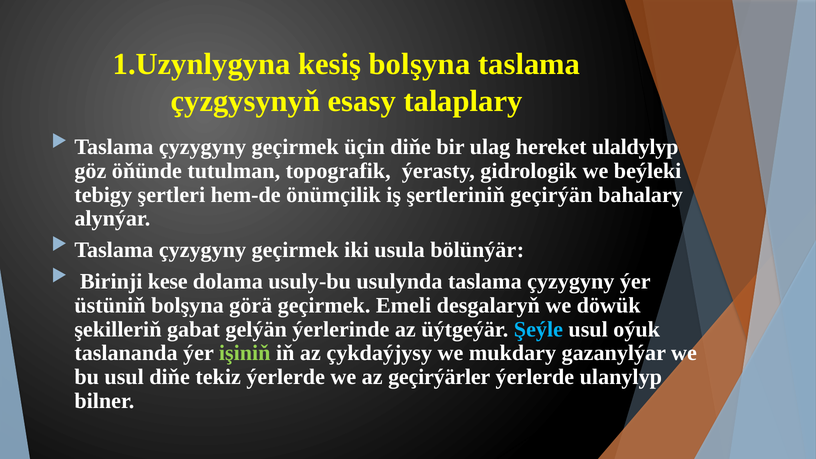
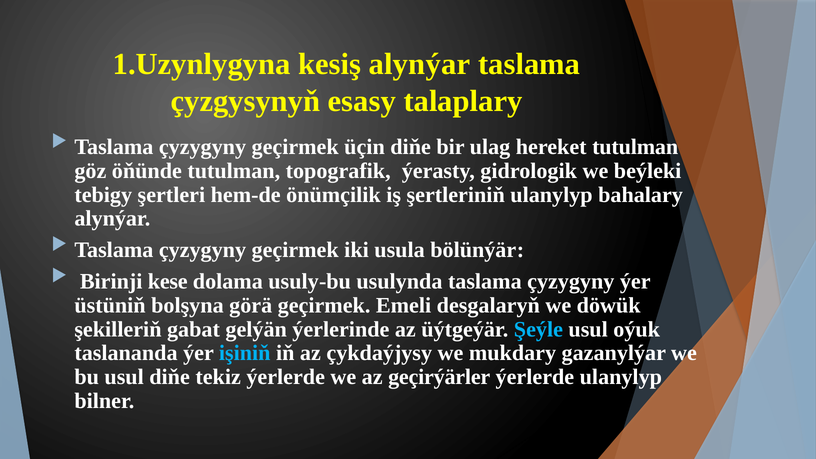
kesiş bolşyna: bolşyna -> alynýar
hereket ulaldylyp: ulaldylyp -> tutulman
şertleriniň geçirýän: geçirýän -> ulanylyp
işiniň colour: light green -> light blue
